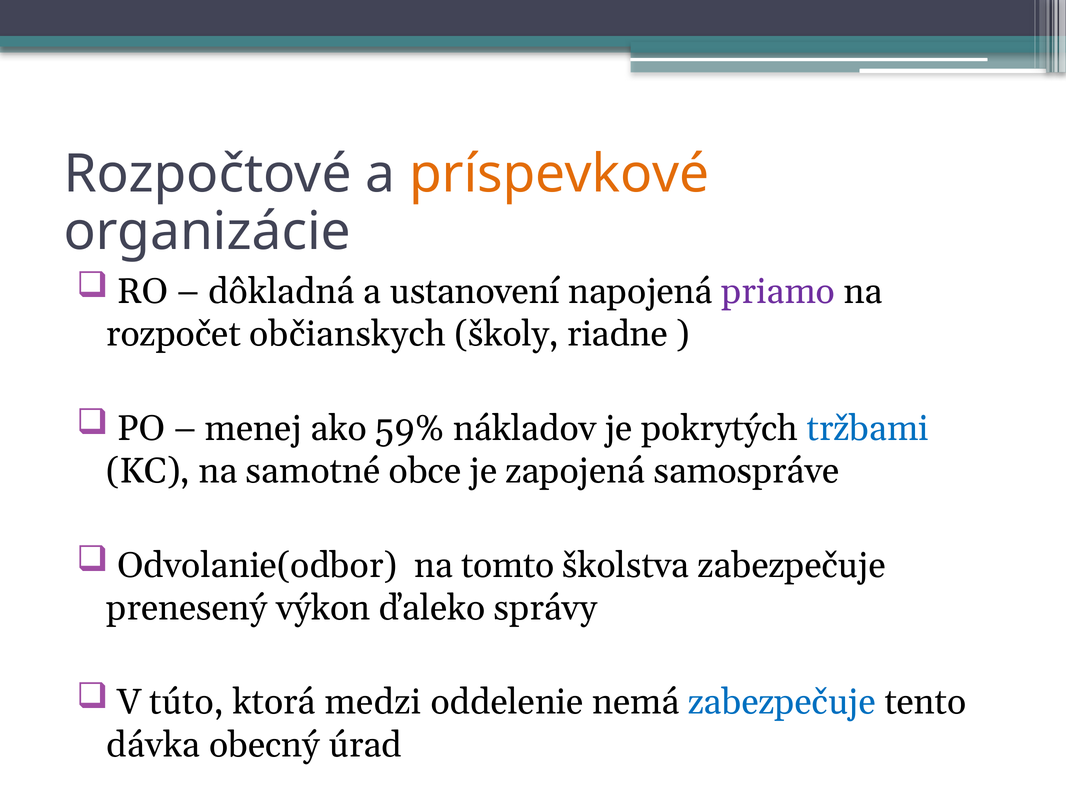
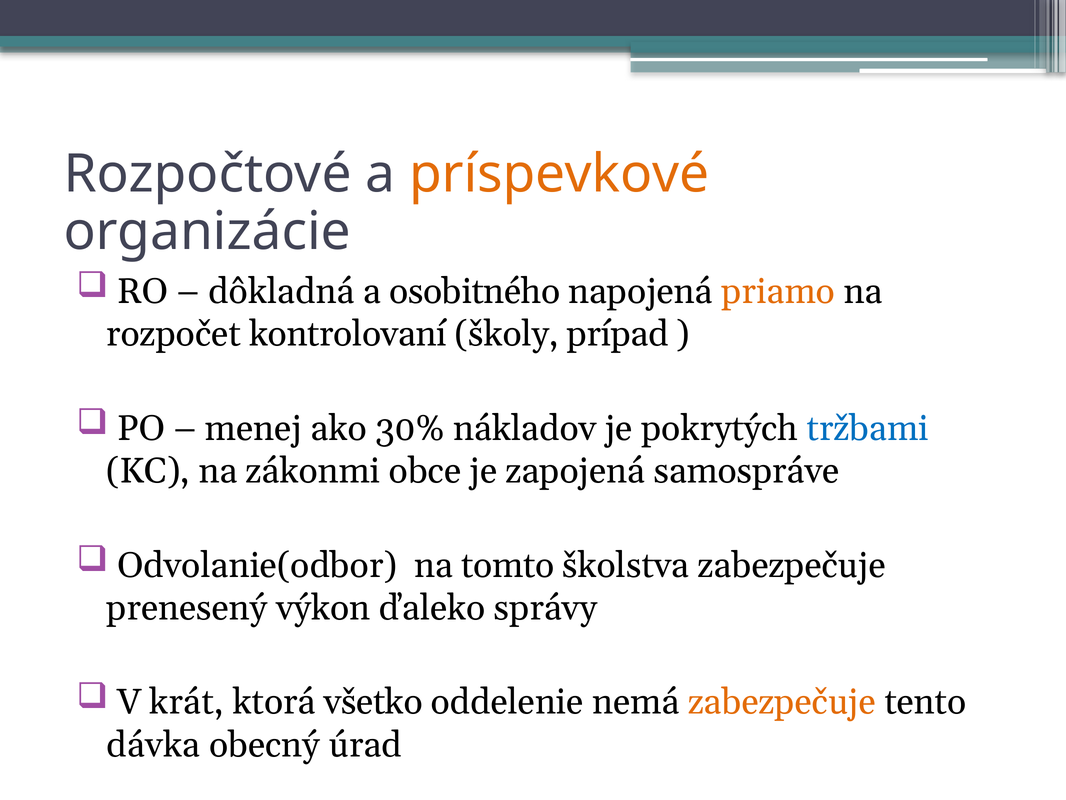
ustanovení: ustanovení -> osobitného
priamo colour: purple -> orange
občianskych: občianskych -> kontrolovaní
riadne: riadne -> prípad
59%: 59% -> 30%
samotné: samotné -> zákonmi
túto: túto -> krát
medzi: medzi -> všetko
zabezpečuje at (782, 702) colour: blue -> orange
